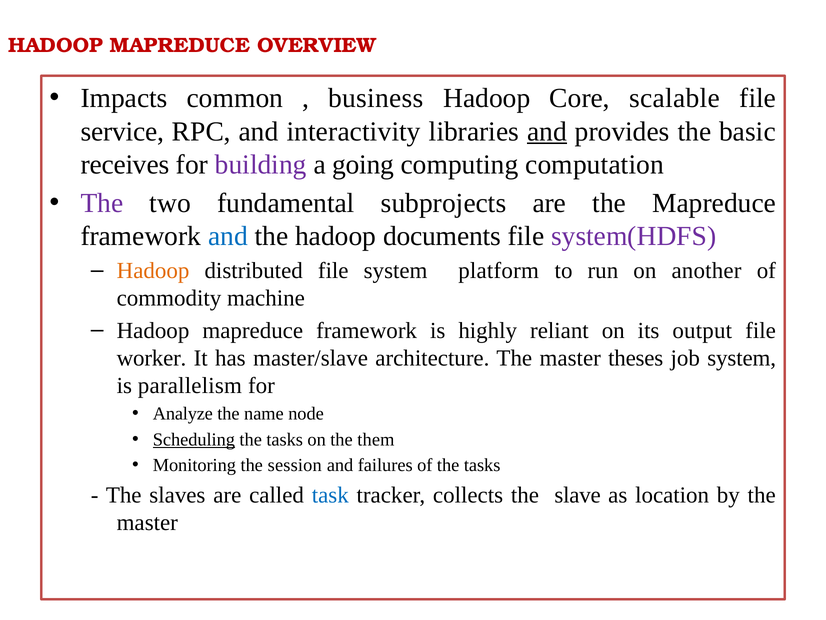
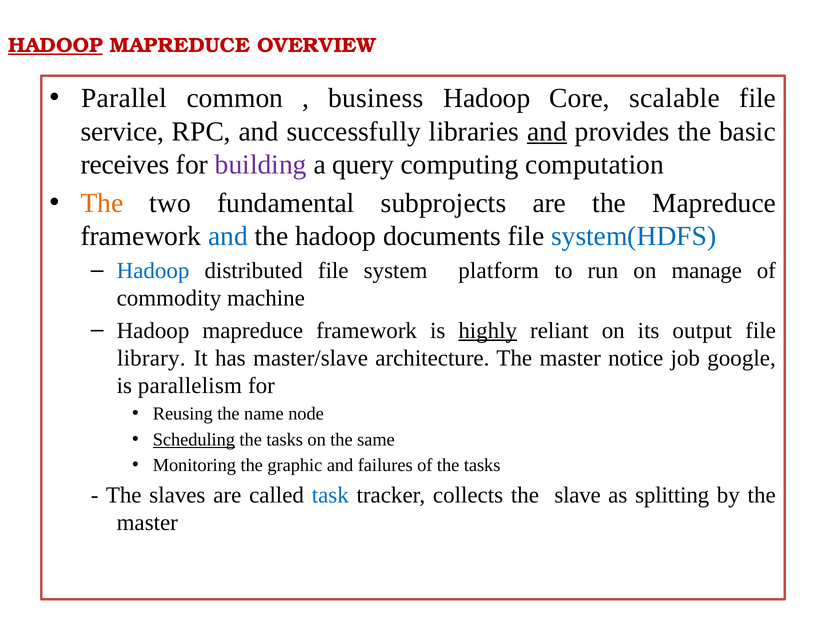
HADOOP at (55, 45) underline: none -> present
Impacts: Impacts -> Parallel
interactivity: interactivity -> successfully
going: going -> query
The at (102, 203) colour: purple -> orange
system(HDFS colour: purple -> blue
Hadoop at (153, 271) colour: orange -> blue
another: another -> manage
highly underline: none -> present
worker: worker -> library
theses: theses -> notice
job system: system -> google
Analyze: Analyze -> Reusing
them: them -> same
session: session -> graphic
location: location -> splitting
